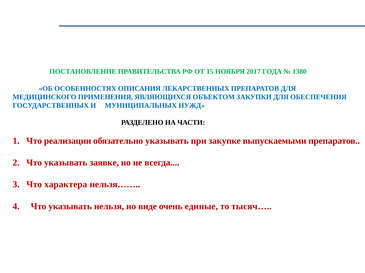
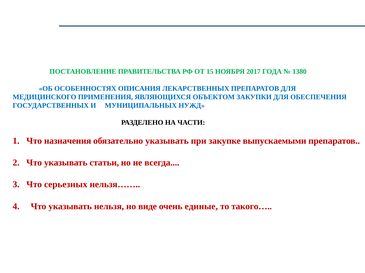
реализации: реализации -> назначения
заявке: заявке -> статьи
характера: характера -> серьезных
тысяч…: тысяч… -> такого…
